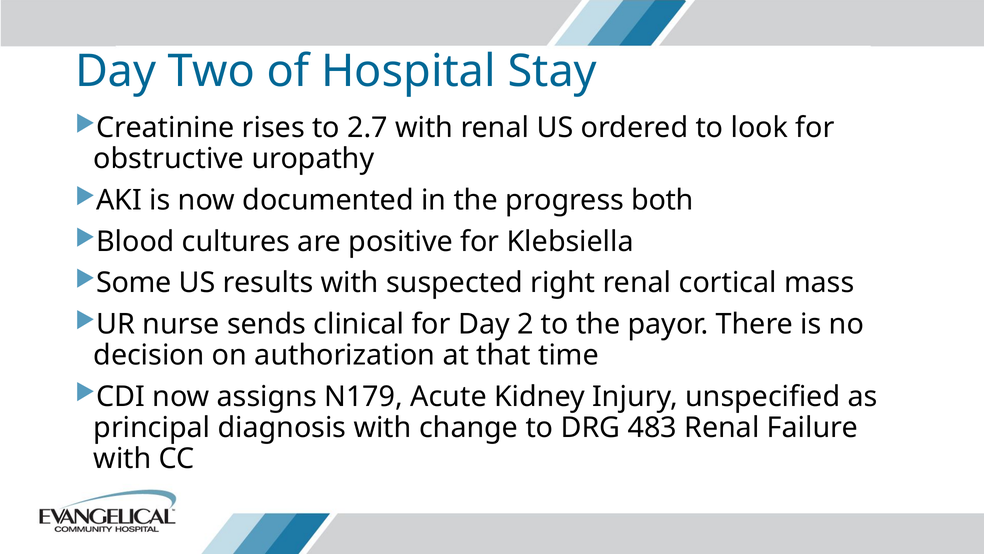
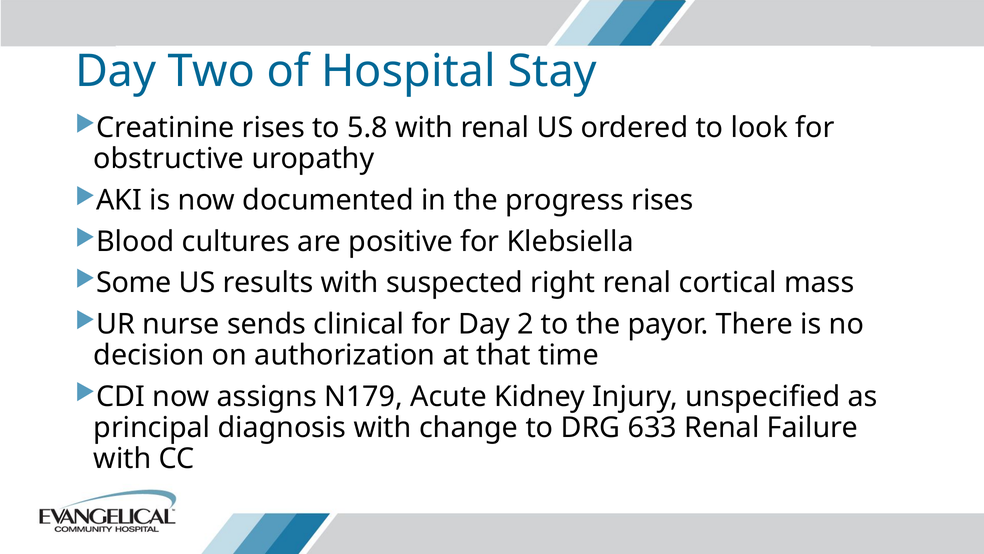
2.7: 2.7 -> 5.8
progress both: both -> rises
483: 483 -> 633
